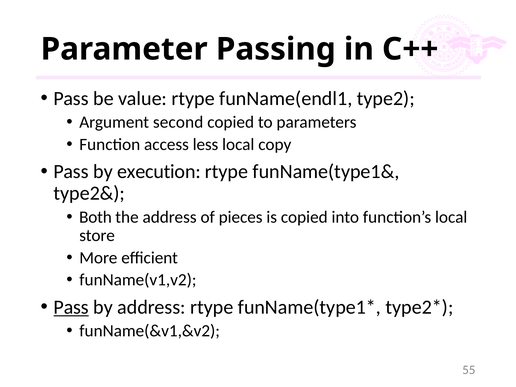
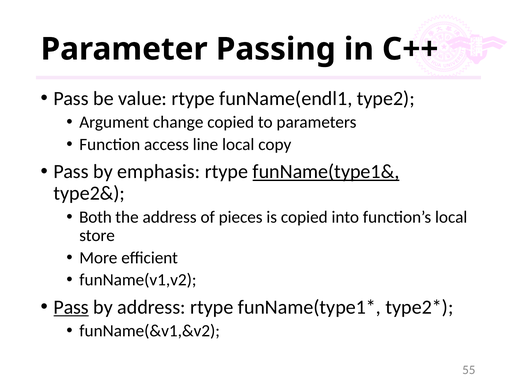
second: second -> change
less: less -> line
execution: execution -> emphasis
funName(type1& underline: none -> present
